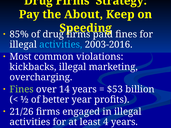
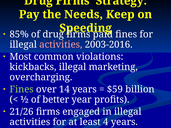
About: About -> Needs
activities at (61, 45) colour: light blue -> pink
$53: $53 -> $59
